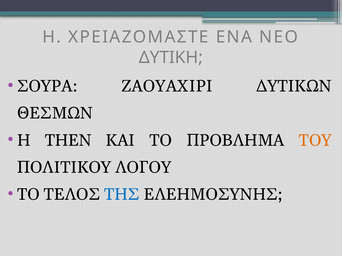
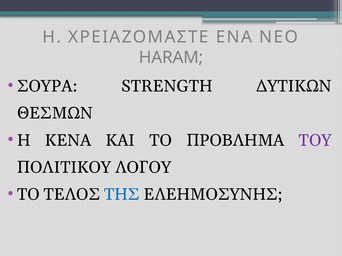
ΔΥΤΙΚΗ: ΔΥΤΙΚΗ -> HARAM
ΖΑΟΥΑΧΙΡΙ: ΖΑΟΥΑΧΙΡΙ -> STRENGTH
THEN: THEN -> ΚΕΝΑ
ΤΟΥ colour: orange -> purple
